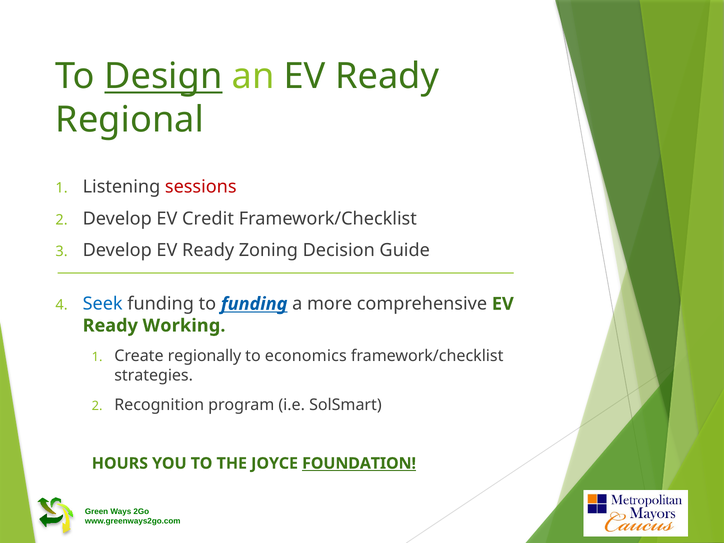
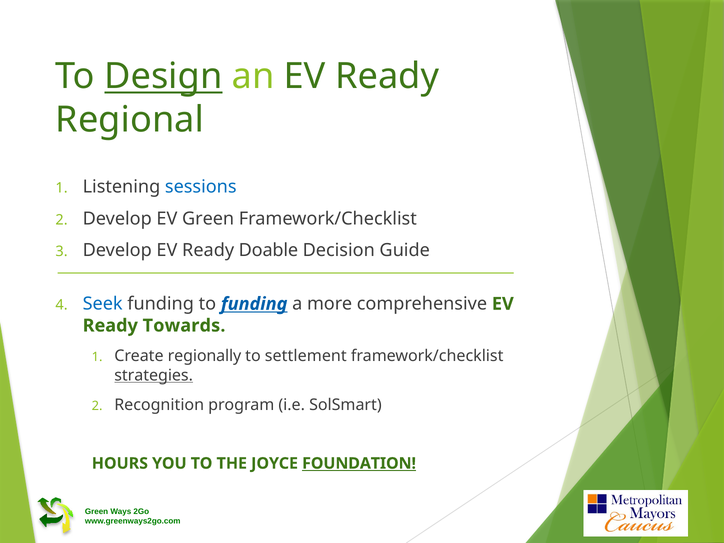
sessions colour: red -> blue
EV Credit: Credit -> Green
Zoning: Zoning -> Doable
Working: Working -> Towards
economics: economics -> settlement
strategies underline: none -> present
